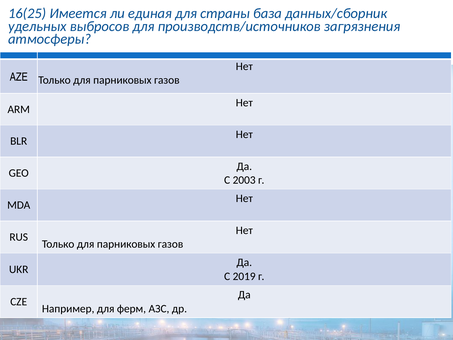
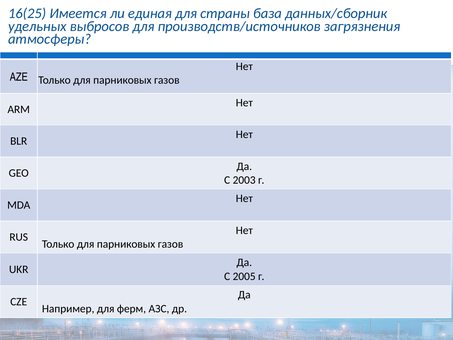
2019: 2019 -> 2005
